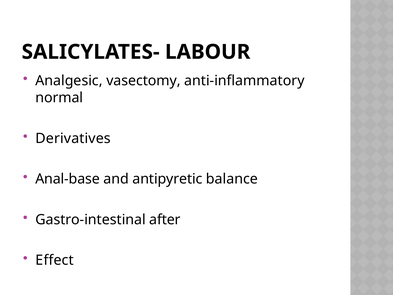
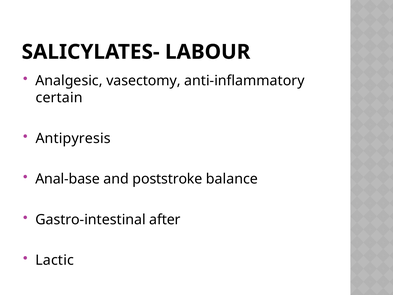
normal: normal -> certain
Derivatives: Derivatives -> Antipyresis
antipyretic: antipyretic -> poststroke
Effect: Effect -> Lactic
